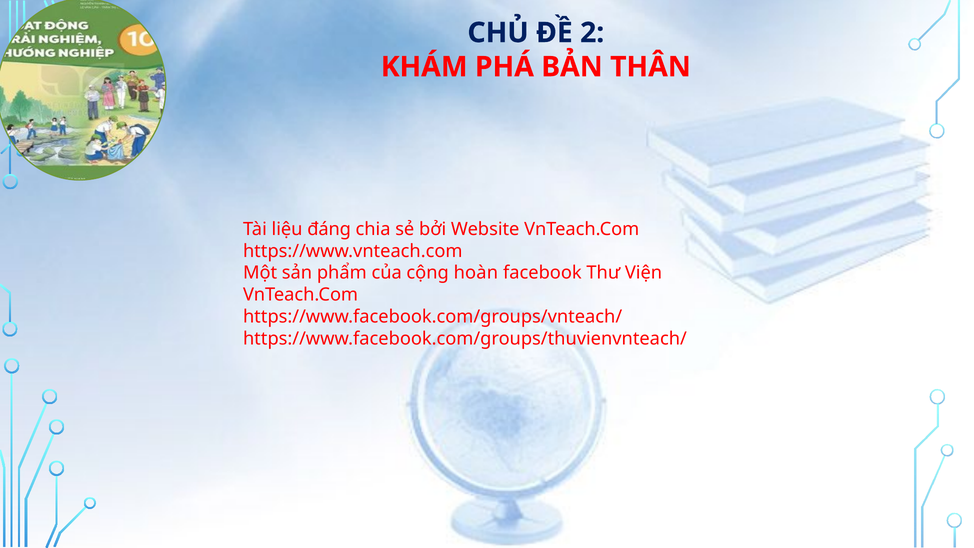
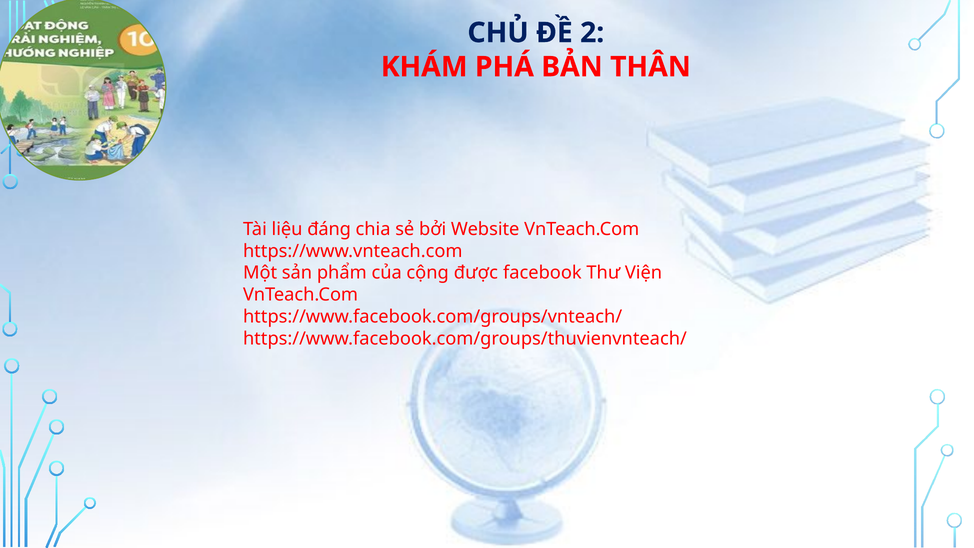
hoàn: hoàn -> được
